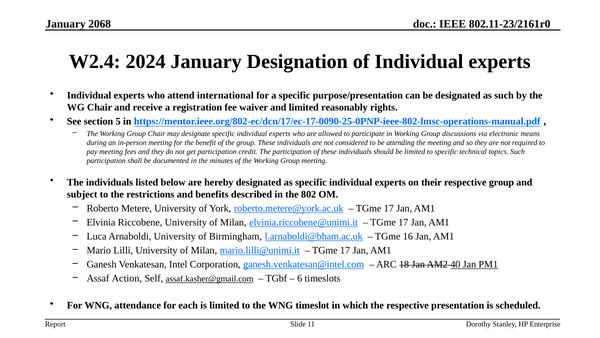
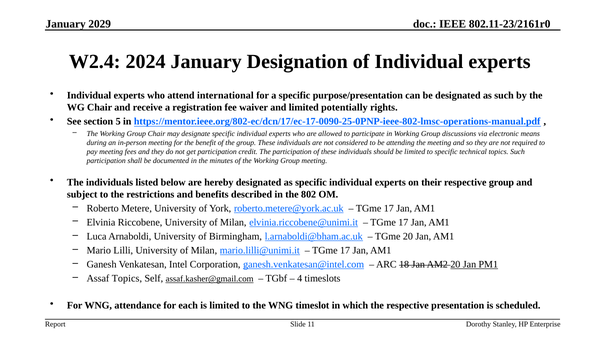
2068: 2068 -> 2029
reasonably: reasonably -> potentially
TGme 16: 16 -> 20
AM2 40: 40 -> 20
Assaf Action: Action -> Topics
6: 6 -> 4
